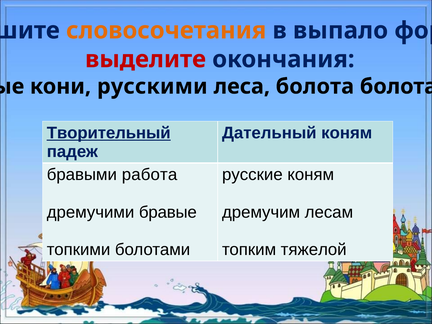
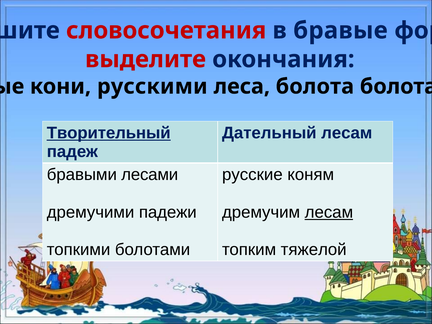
словосочетания colour: orange -> red
в выпало: выпало -> бравые
Дательный коням: коням -> лесам
работа: работа -> лесами
дремучими бравые: бравые -> падежи
лесам at (329, 212) underline: none -> present
